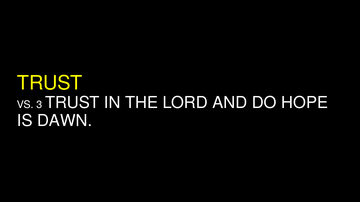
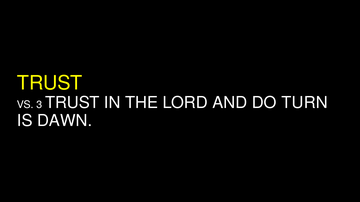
HOPE: HOPE -> TURN
